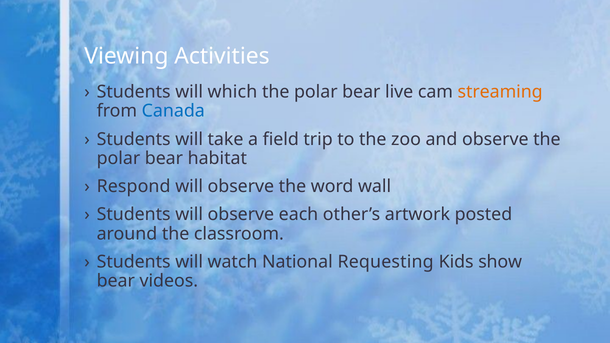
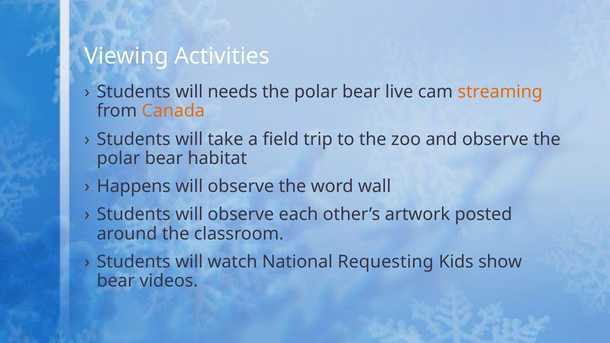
which: which -> needs
Canada colour: blue -> orange
Respond: Respond -> Happens
